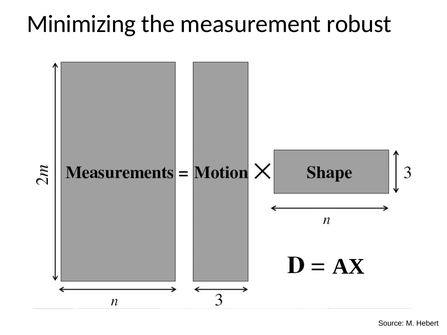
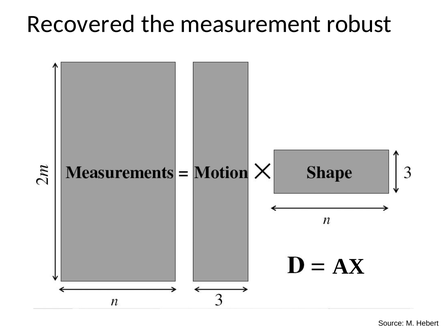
Minimizing: Minimizing -> Recovered
